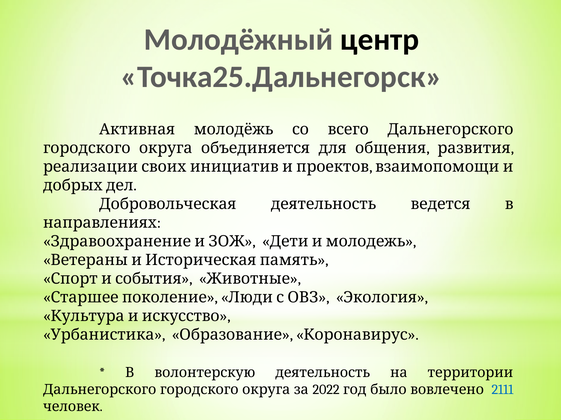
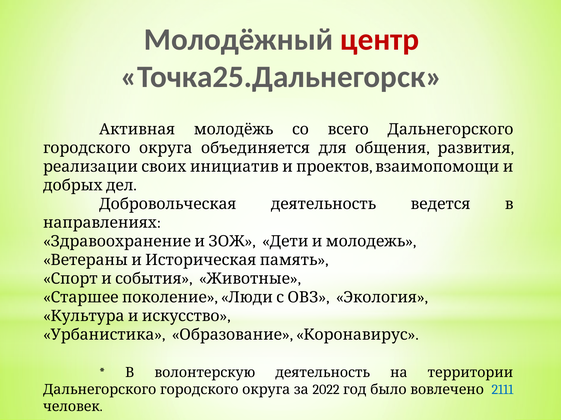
центр colour: black -> red
